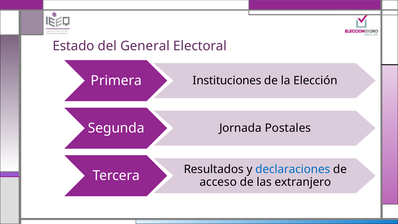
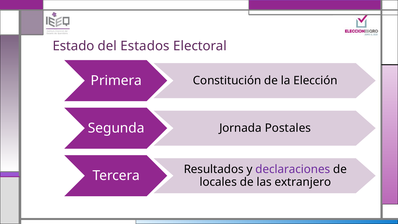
General: General -> Estados
Instituciones: Instituciones -> Constitución
declaraciones colour: blue -> purple
acceso: acceso -> locales
